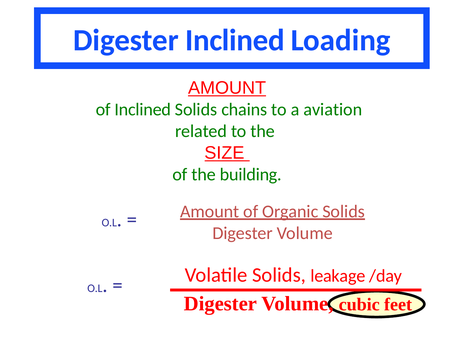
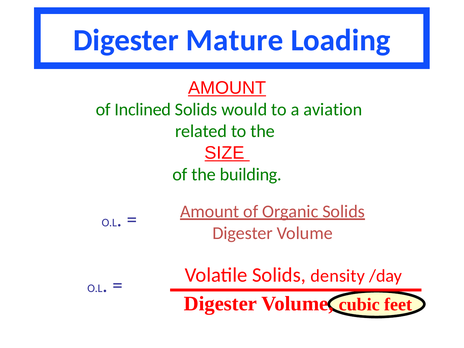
Digester Inclined: Inclined -> Mature
chains: chains -> would
leakage: leakage -> density
